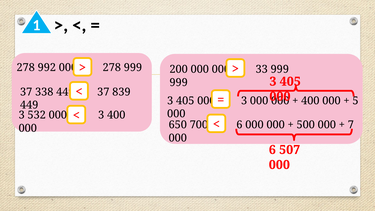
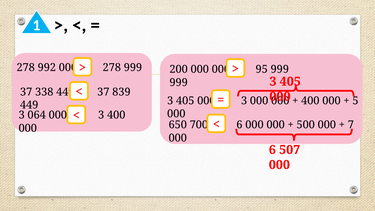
33: 33 -> 95
532: 532 -> 064
